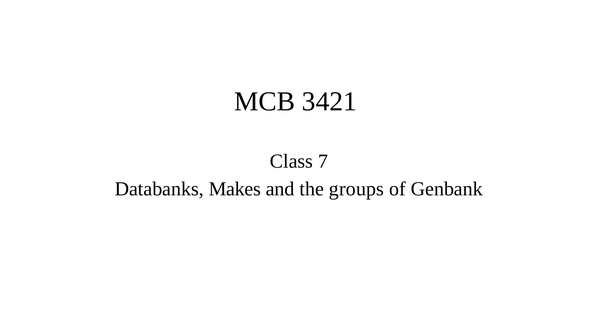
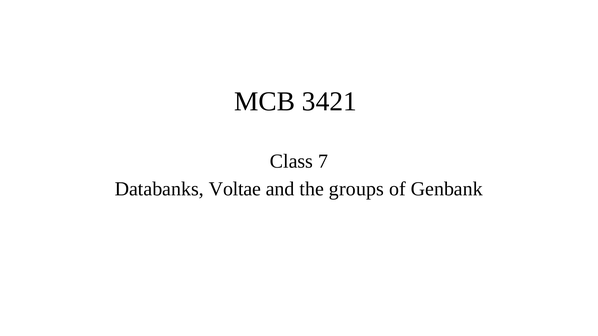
Makes: Makes -> Voltae
